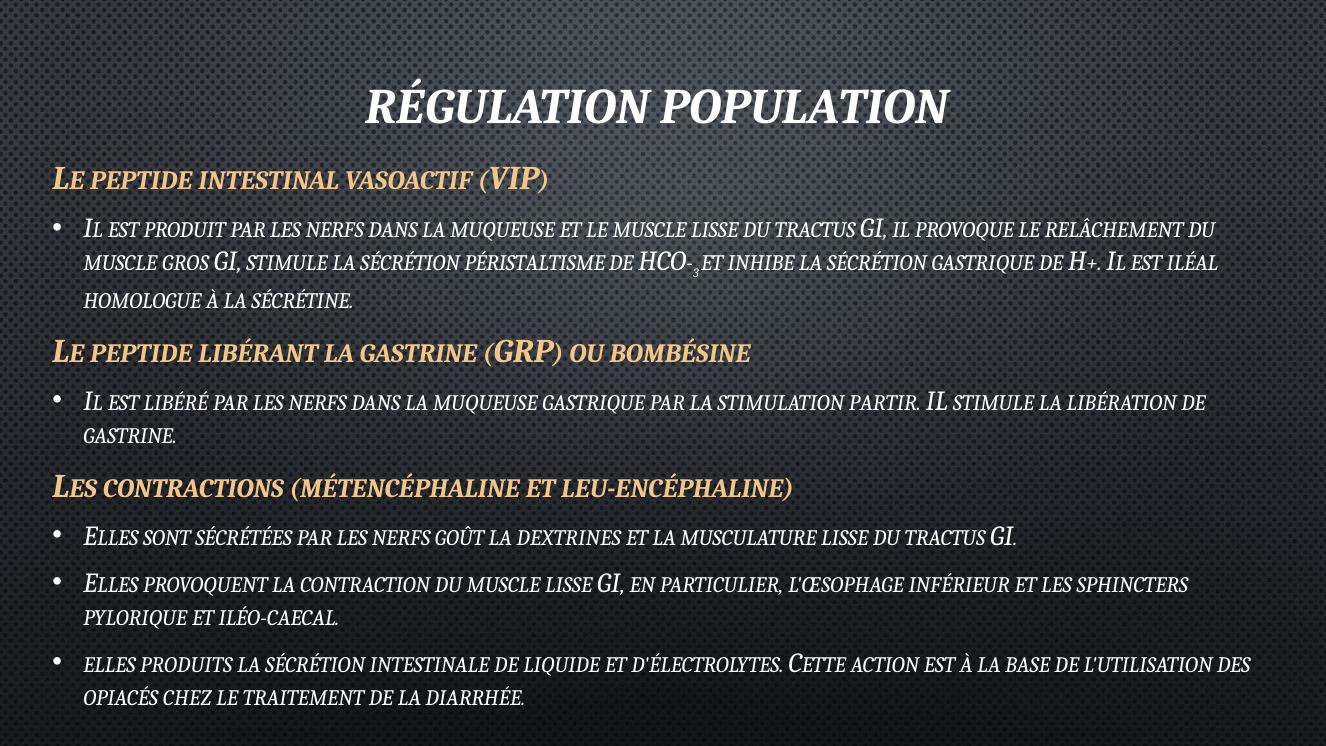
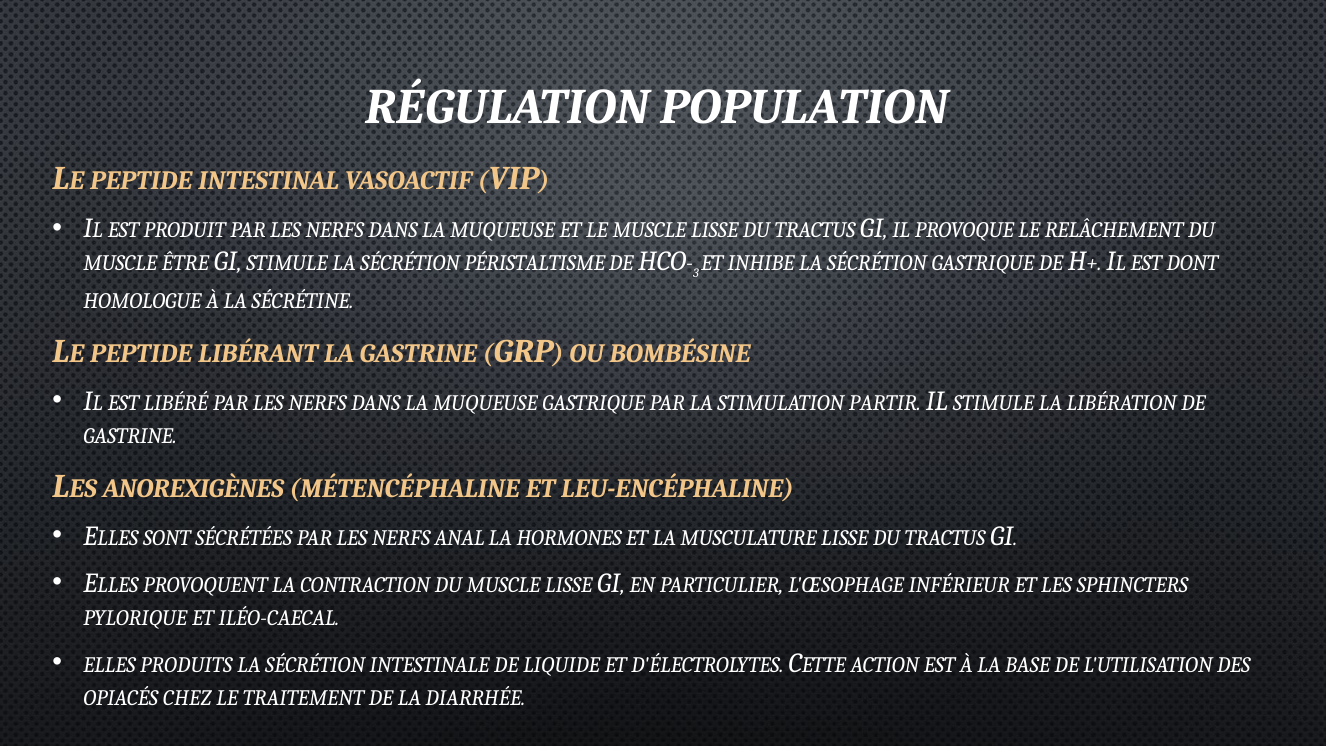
GROS: GROS -> ÊTRE
ILÉAL: ILÉAL -> DONT
CONTRACTIONS: CONTRACTIONS -> ANOREXIGÈNES
GOÛT: GOÛT -> ANAL
DEXTRINES: DEXTRINES -> HORMONES
